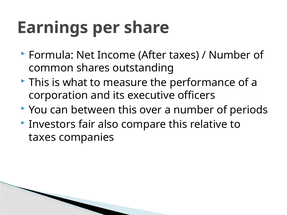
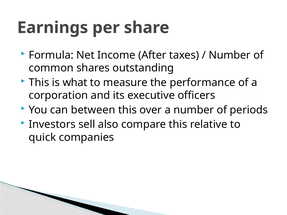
fair: fair -> sell
taxes at (42, 137): taxes -> quick
